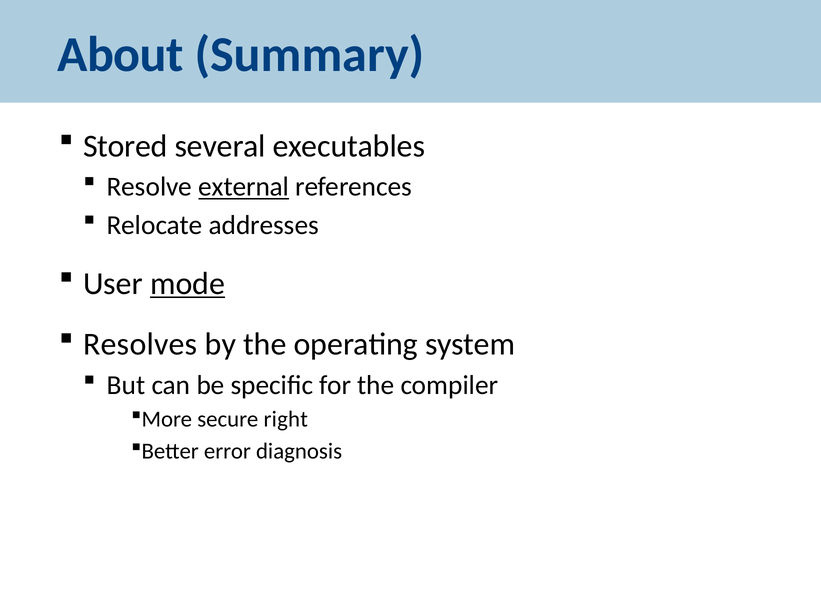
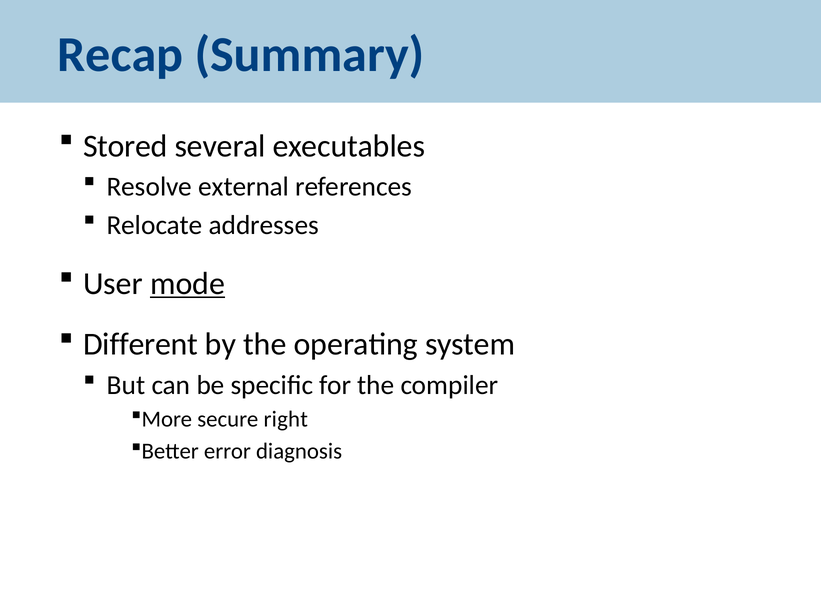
About: About -> Recap
external underline: present -> none
Resolves: Resolves -> Different
